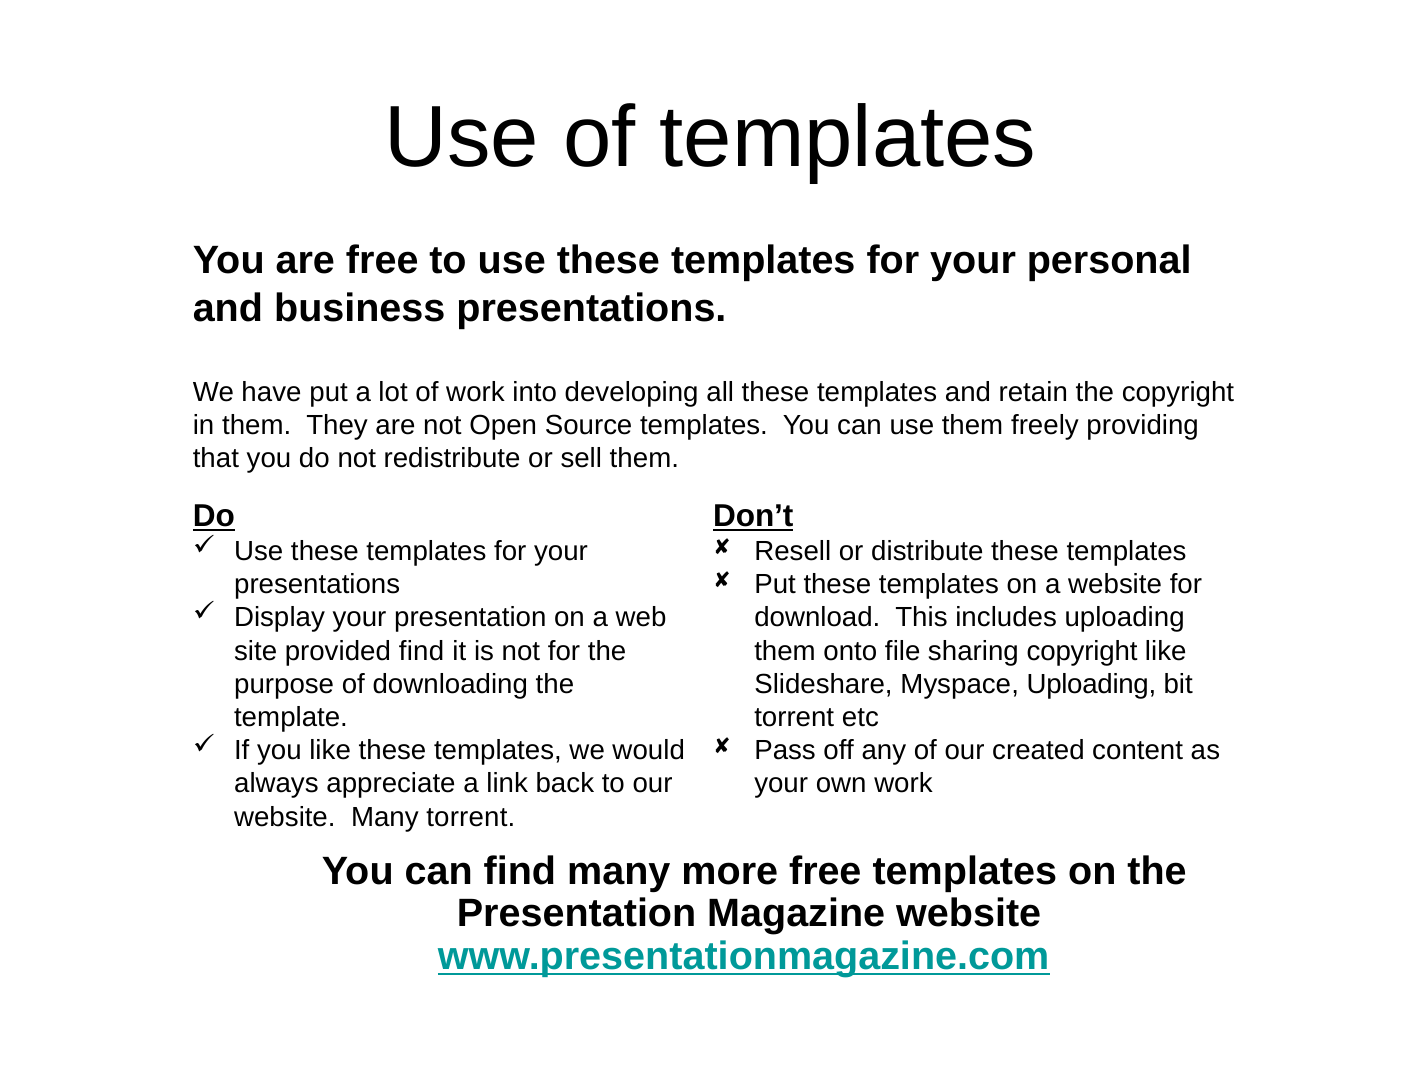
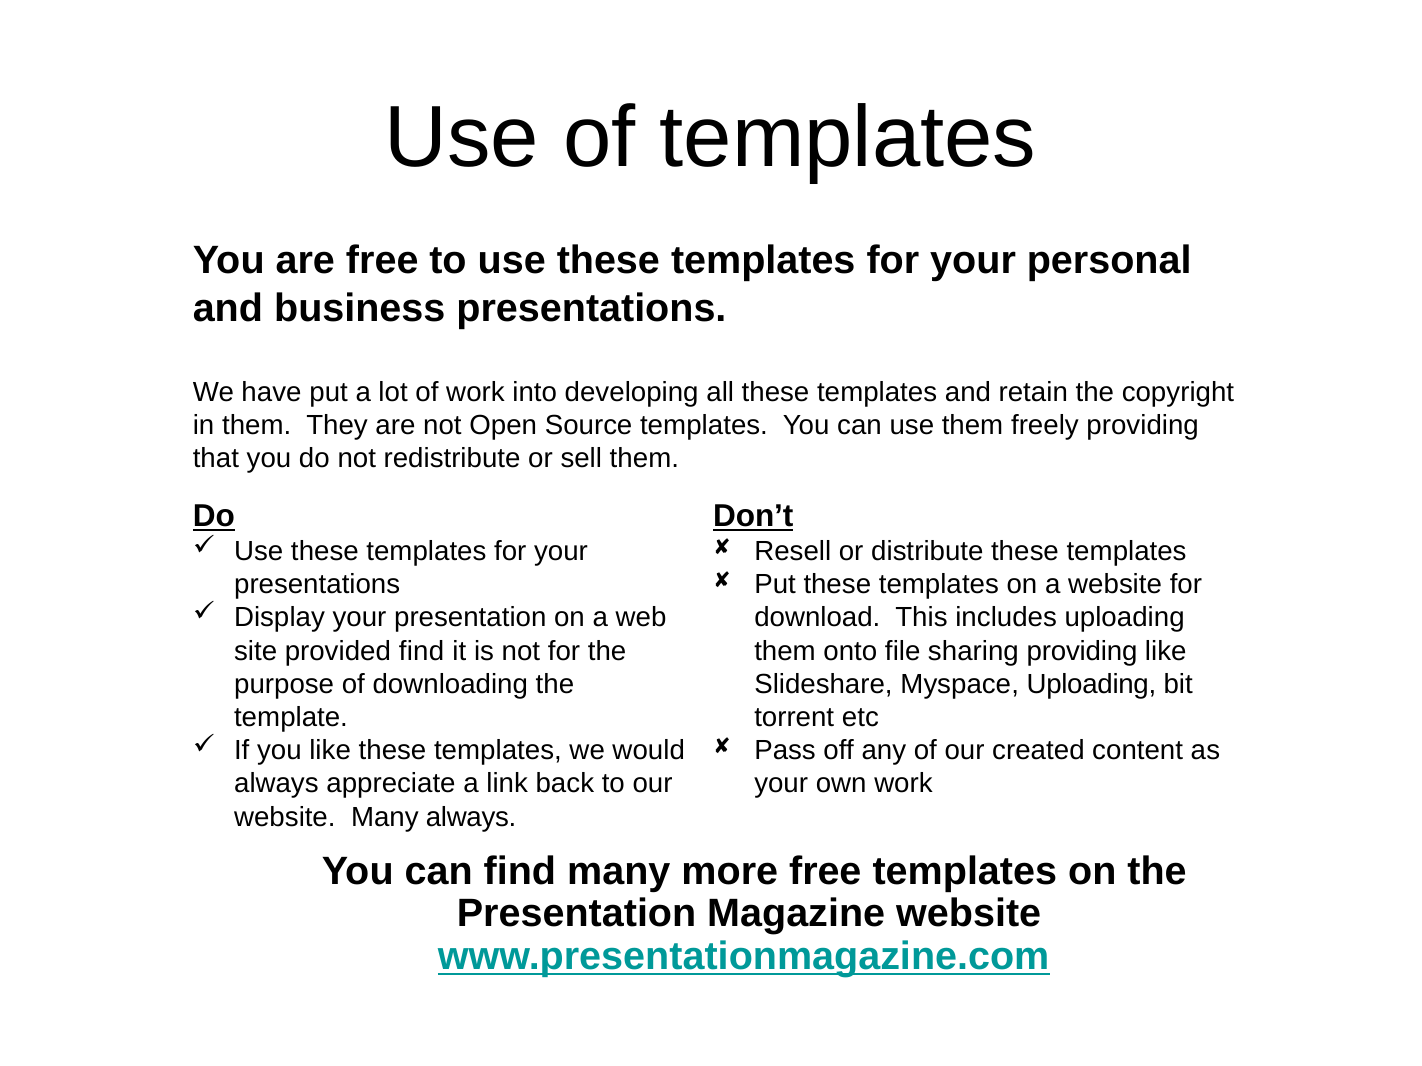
sharing copyright: copyright -> providing
Many torrent: torrent -> always
